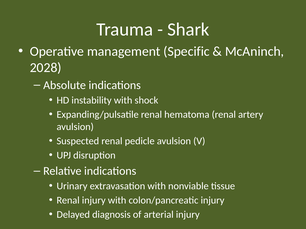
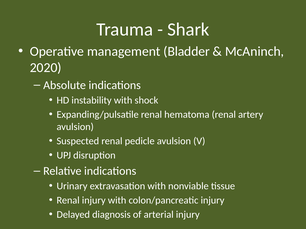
Specific: Specific -> Bladder
2028: 2028 -> 2020
